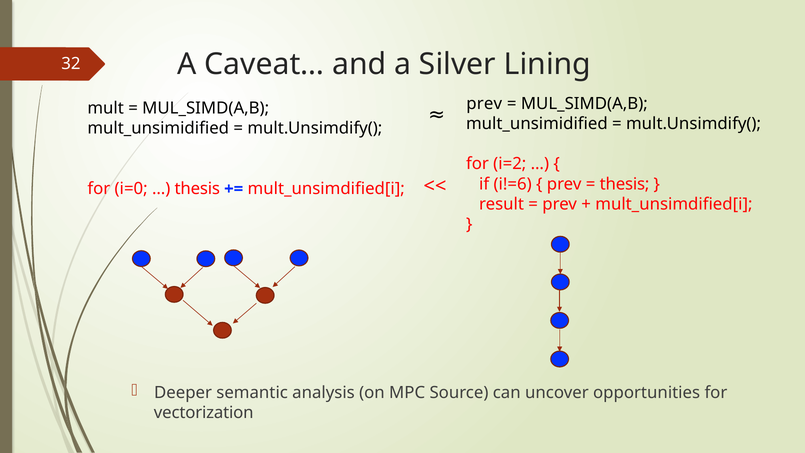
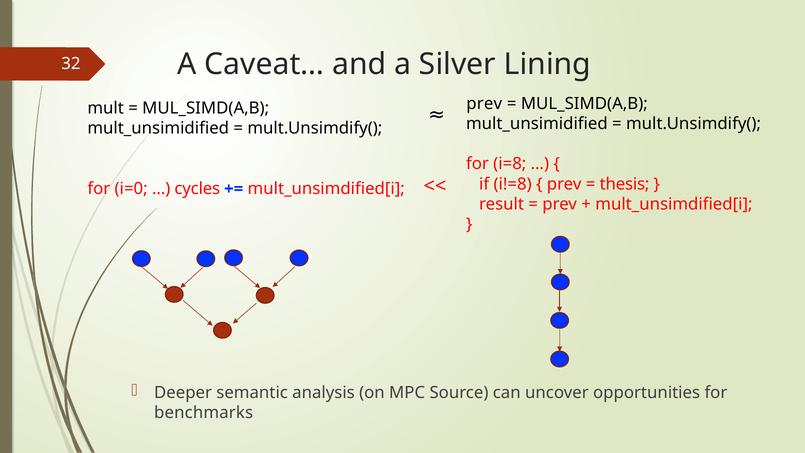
i=2: i=2 -> i=8
i!=6: i!=6 -> i!=8
thesis at (197, 189): thesis -> cycles
vectorization: vectorization -> benchmarks
